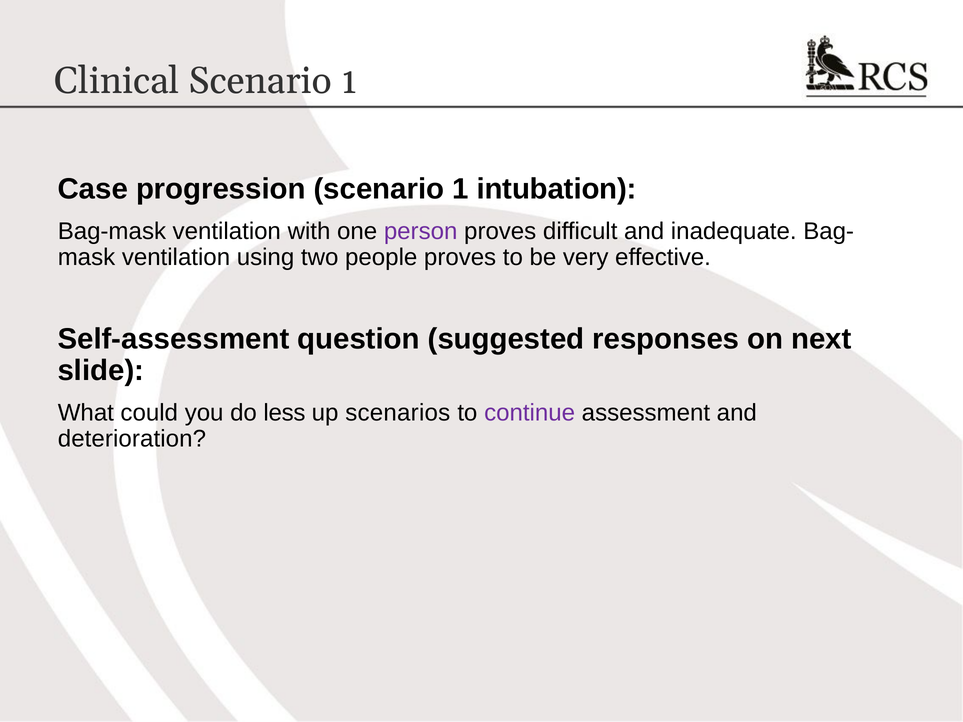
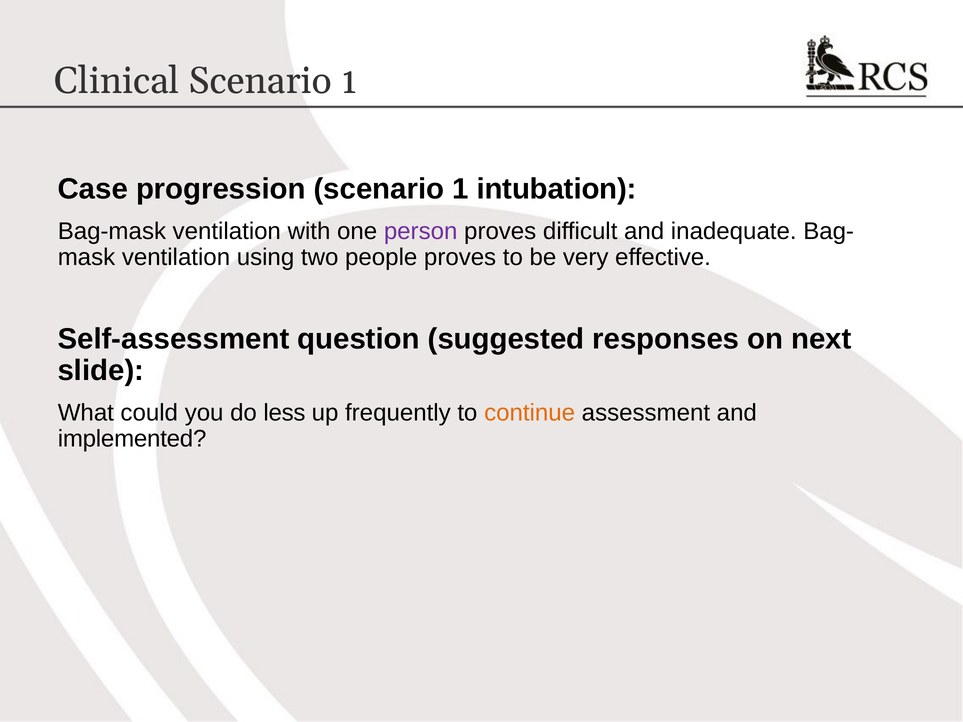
scenarios: scenarios -> frequently
continue colour: purple -> orange
deterioration: deterioration -> implemented
